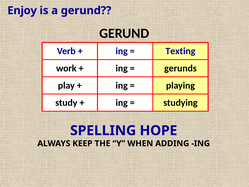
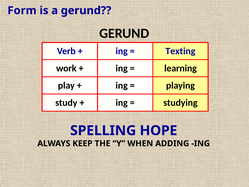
Enjoy: Enjoy -> Form
gerunds: gerunds -> learning
